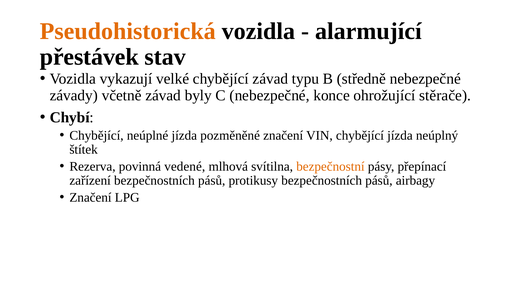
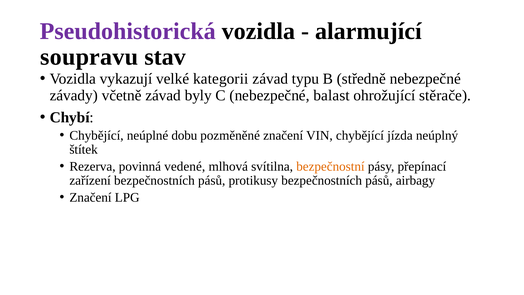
Pseudohistorická colour: orange -> purple
přestávek: přestávek -> soupravu
velké chybějící: chybějící -> kategorii
konce: konce -> balast
neúplné jízda: jízda -> dobu
